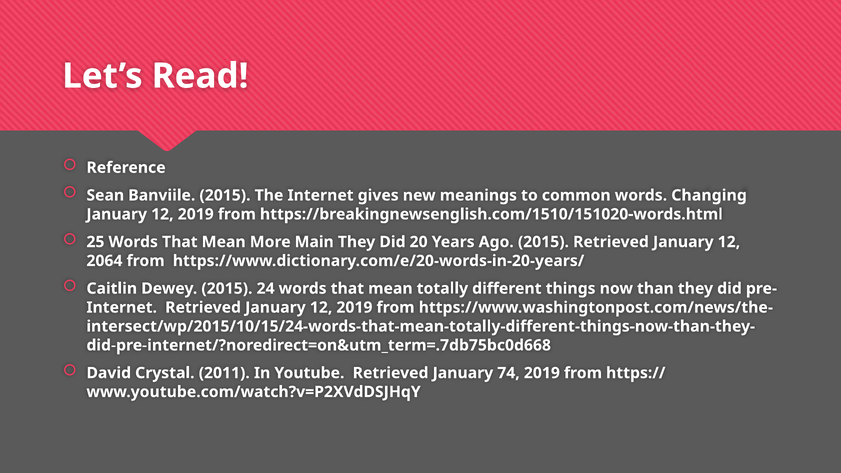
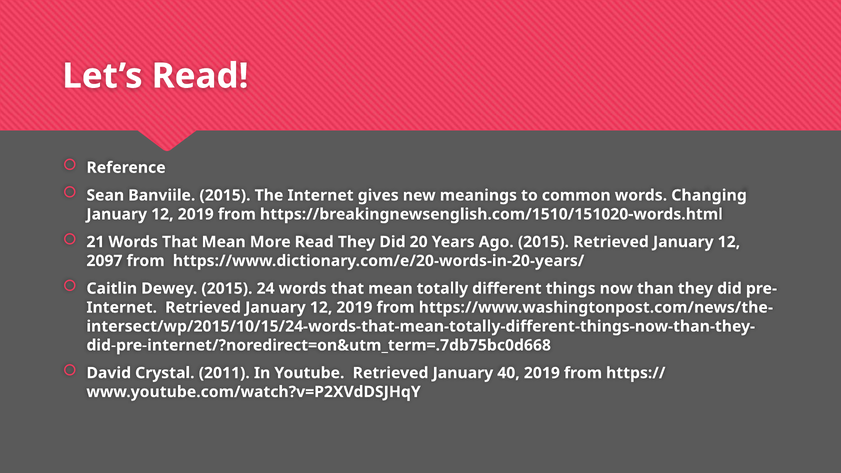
25: 25 -> 21
More Main: Main -> Read
2064: 2064 -> 2097
74: 74 -> 40
